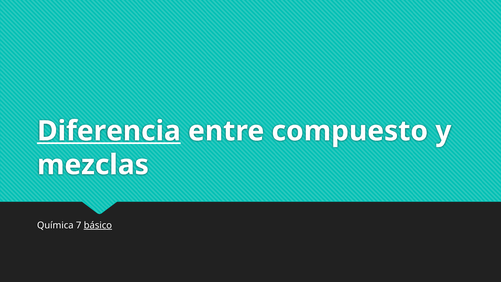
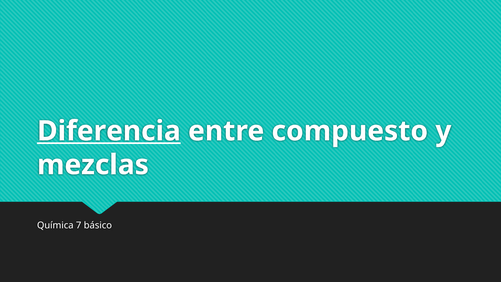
básico underline: present -> none
